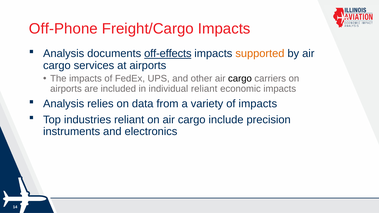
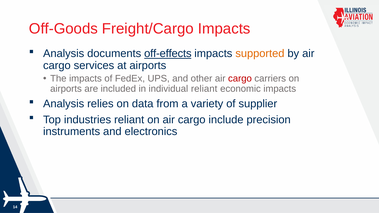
Off-Phone: Off-Phone -> Off-Goods
cargo at (240, 79) colour: black -> red
of impacts: impacts -> supplier
